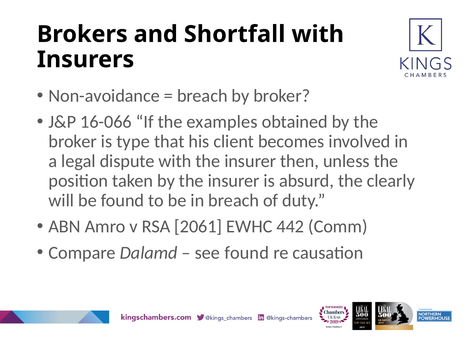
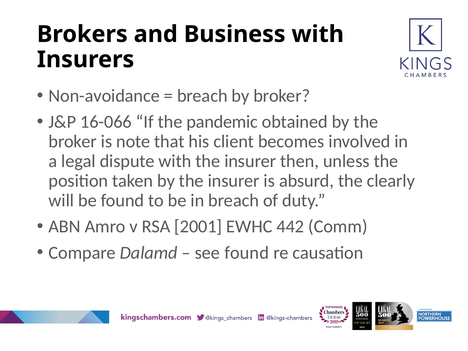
Shortfall: Shortfall -> Business
examples: examples -> pandemic
type: type -> note
2061: 2061 -> 2001
